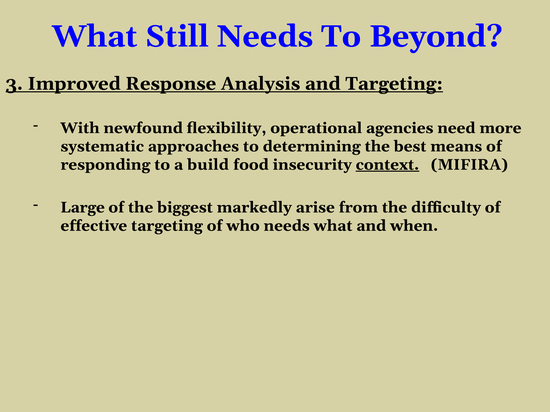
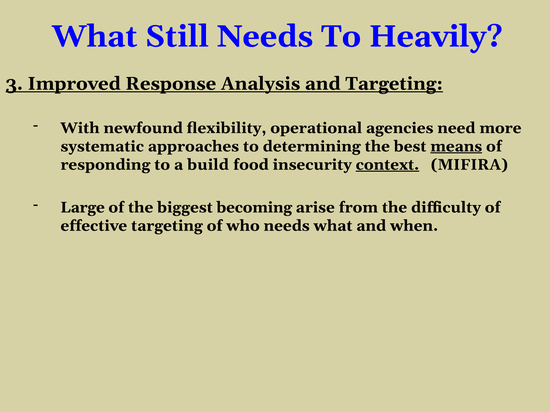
Beyond: Beyond -> Heavily
means underline: none -> present
markedly: markedly -> becoming
